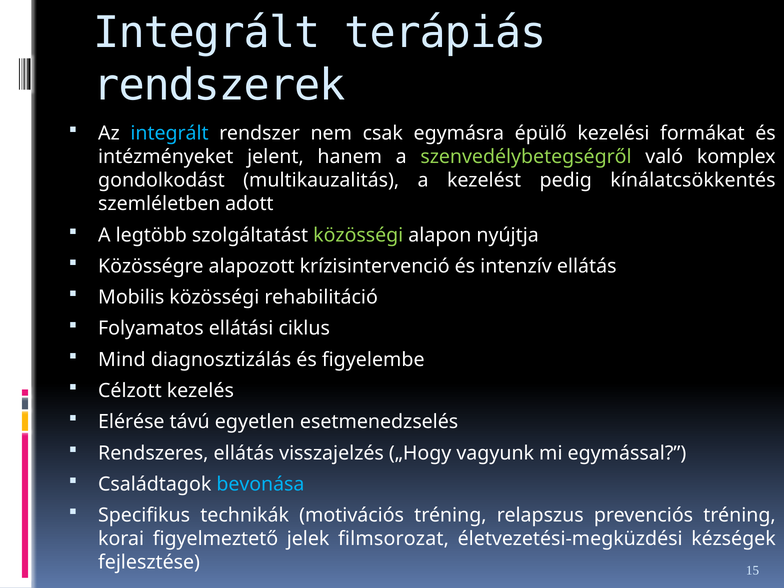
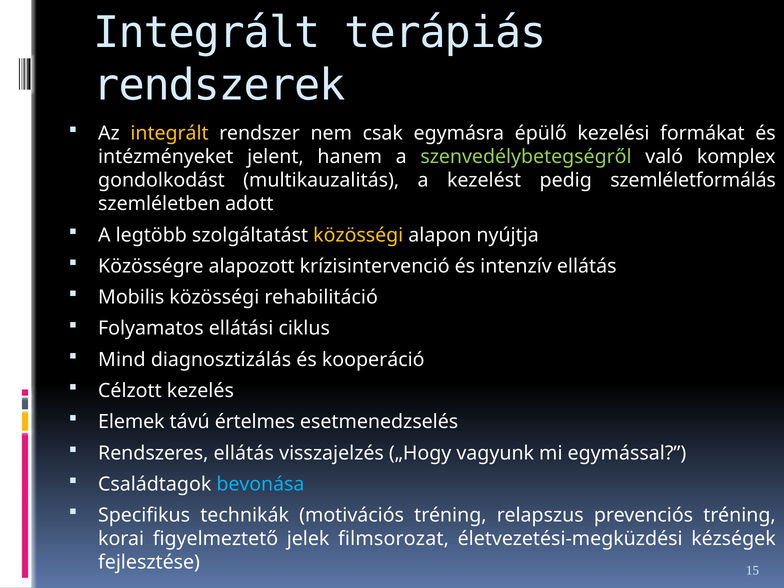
integrált at (170, 133) colour: light blue -> yellow
kínálatcsökkentés: kínálatcsökkentés -> szemléletformálás
közösségi at (358, 235) colour: light green -> yellow
figyelembe: figyelembe -> kooperáció
Elérése: Elérése -> Elemek
egyetlen: egyetlen -> értelmes
